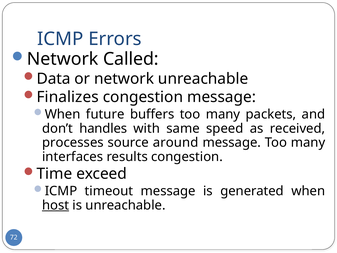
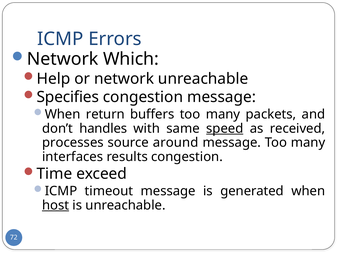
Called: Called -> Which
Data: Data -> Help
Finalizes: Finalizes -> Specifies
future: future -> return
speed underline: none -> present
